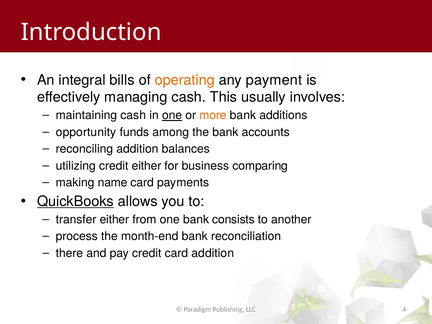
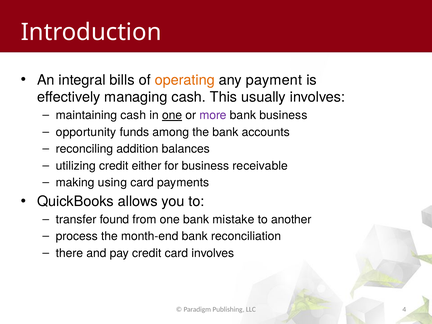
more colour: orange -> purple
bank additions: additions -> business
comparing: comparing -> receivable
name: name -> using
QuickBooks underline: present -> none
transfer either: either -> found
consists: consists -> mistake
card addition: addition -> involves
